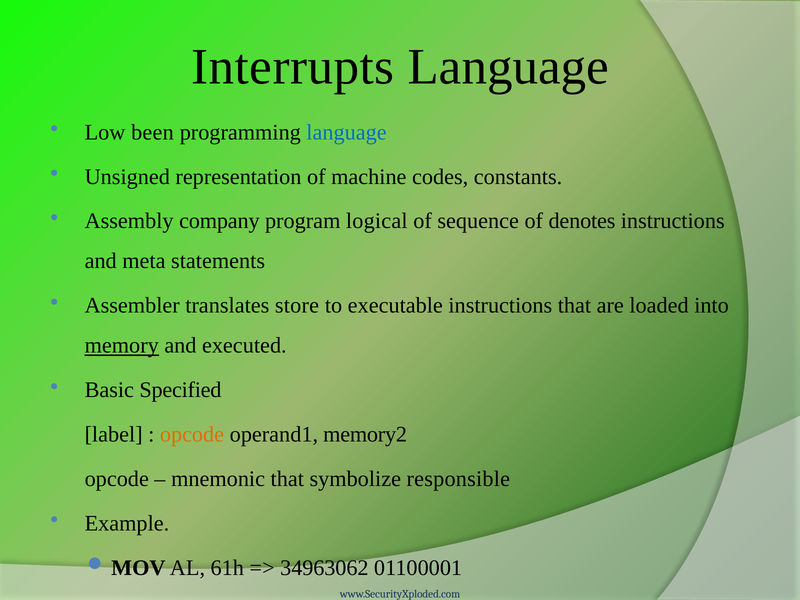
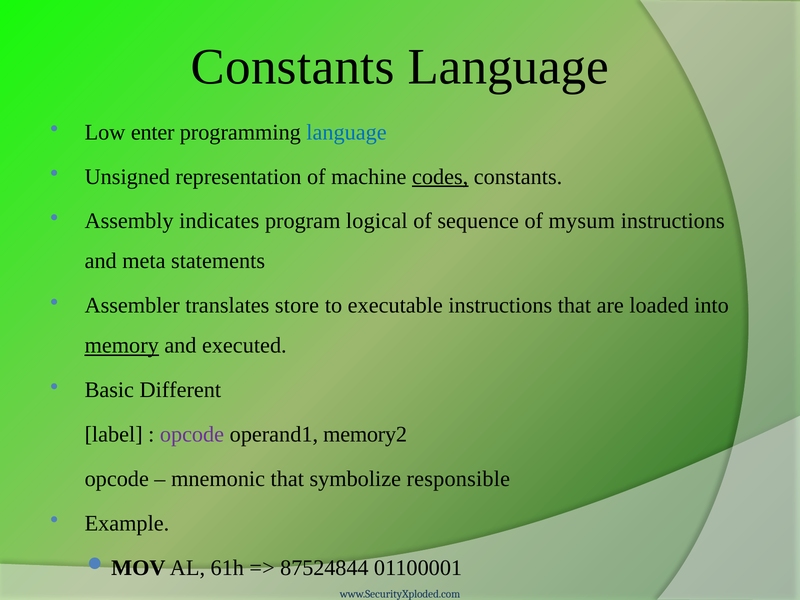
Interrupts at (293, 67): Interrupts -> Constants
been: been -> enter
codes underline: none -> present
company: company -> indicates
denotes: denotes -> mysum
Specified: Specified -> Different
opcode at (192, 434) colour: orange -> purple
34963062: 34963062 -> 87524844
